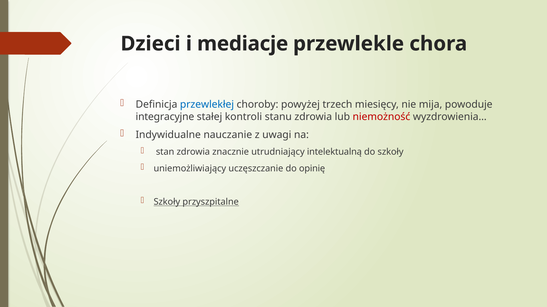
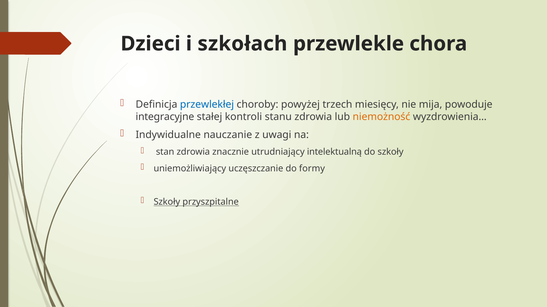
mediacje: mediacje -> szkołach
niemożność colour: red -> orange
opinię: opinię -> formy
